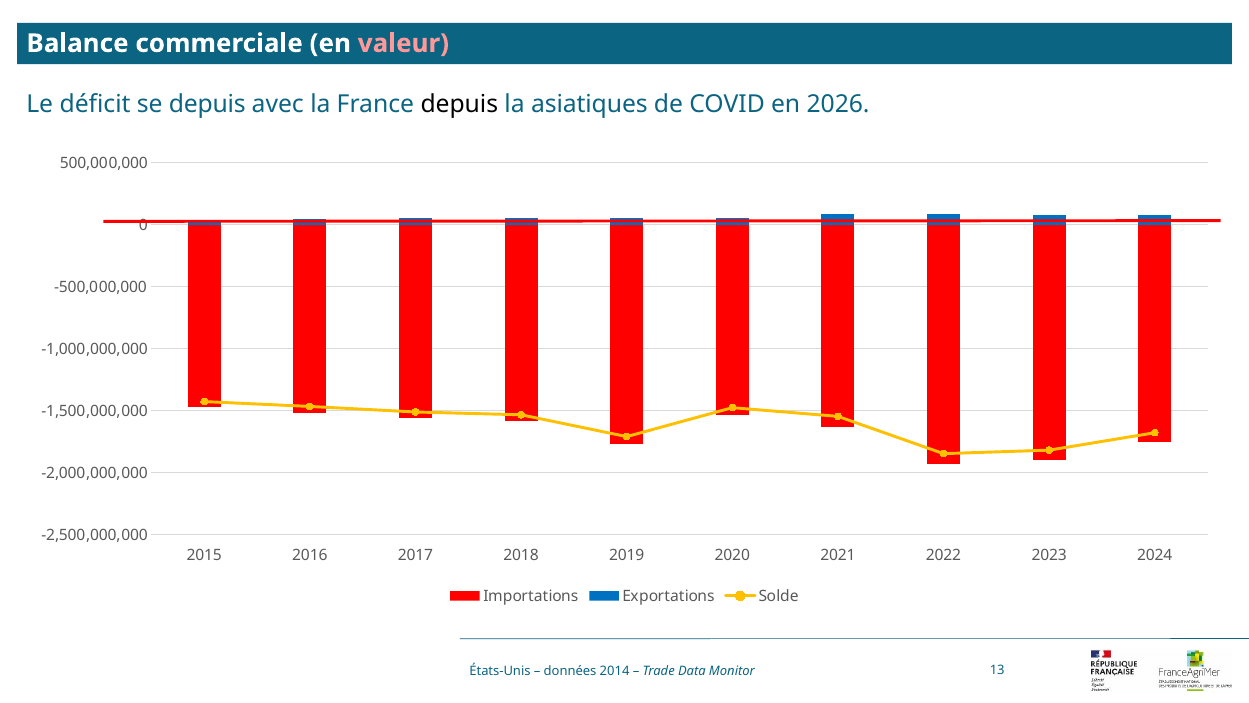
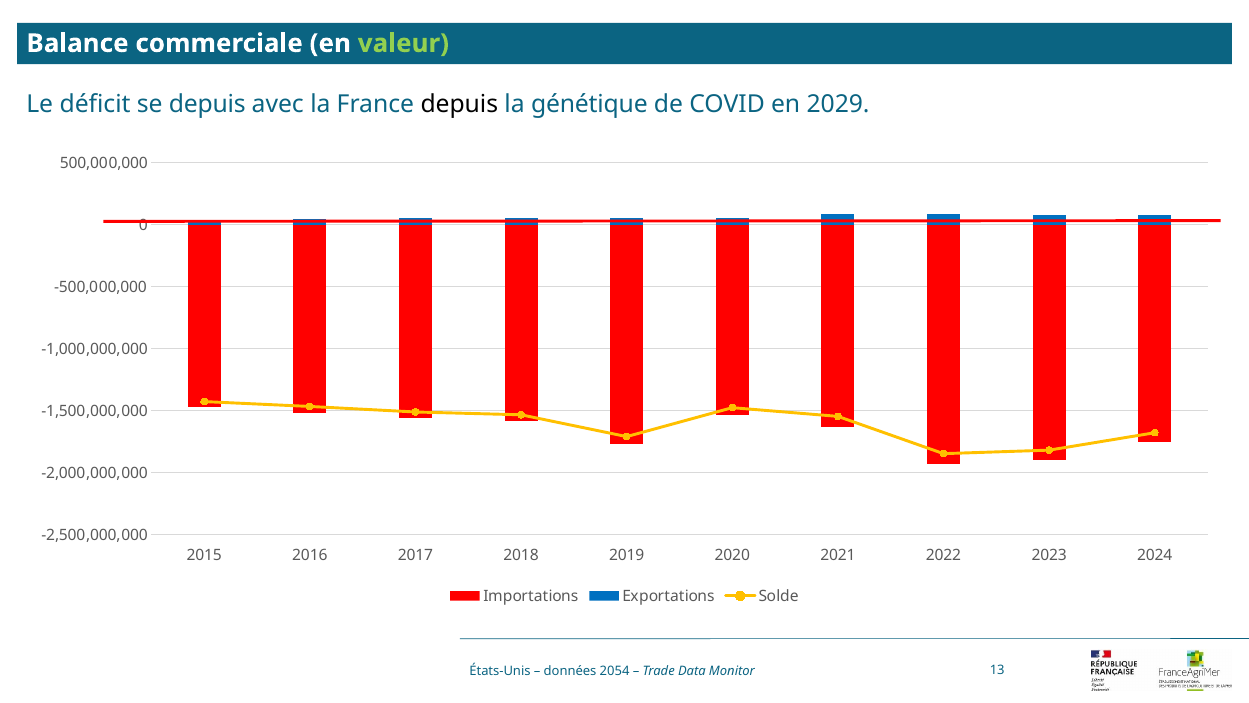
valeur colour: pink -> light green
asiatiques: asiatiques -> génétique
2026: 2026 -> 2029
2014: 2014 -> 2054
